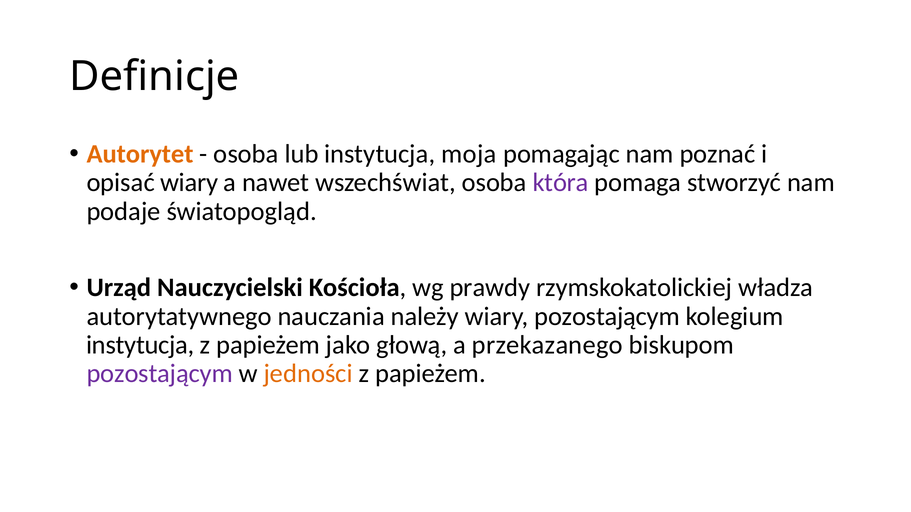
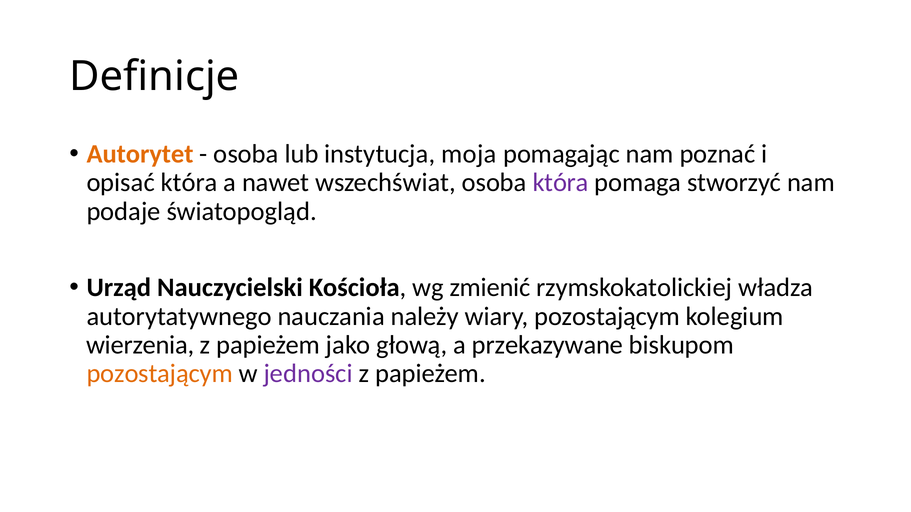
opisać wiary: wiary -> która
prawdy: prawdy -> zmienić
instytucja at (140, 345): instytucja -> wierzenia
przekazanego: przekazanego -> przekazywane
pozostającym at (160, 374) colour: purple -> orange
jedności colour: orange -> purple
